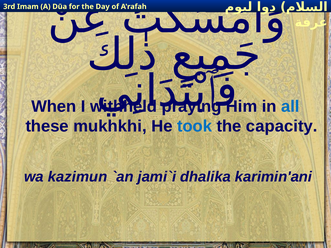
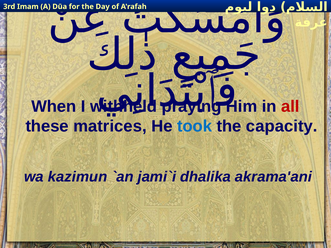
all colour: blue -> red
mukhkhi: mukhkhi -> matrices
karimin'ani: karimin'ani -> akrama'ani
